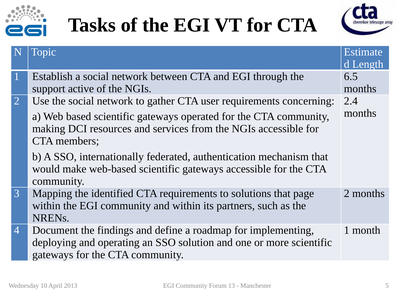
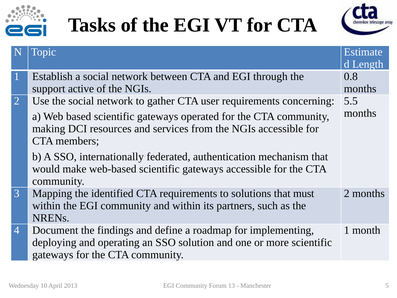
6.5: 6.5 -> 0.8
2.4: 2.4 -> 5.5
page: page -> must
